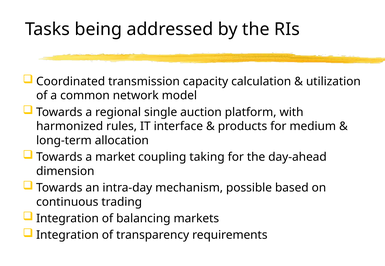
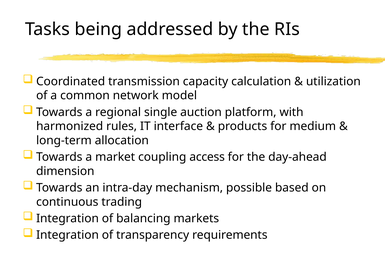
taking: taking -> access
